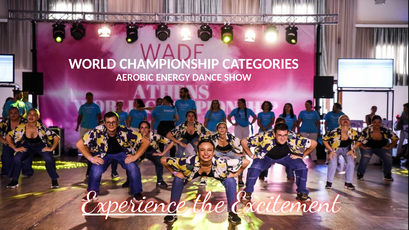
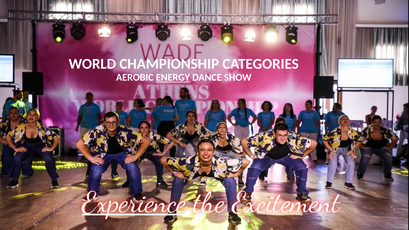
ENERGY underline: none -> present
